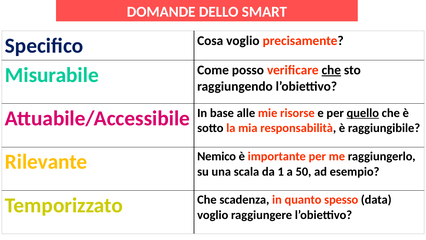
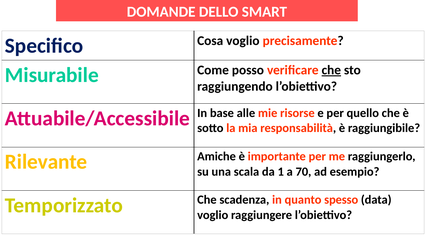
quello underline: present -> none
Nemico: Nemico -> Amiche
50: 50 -> 70
